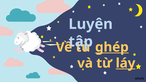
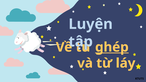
láy underline: present -> none
